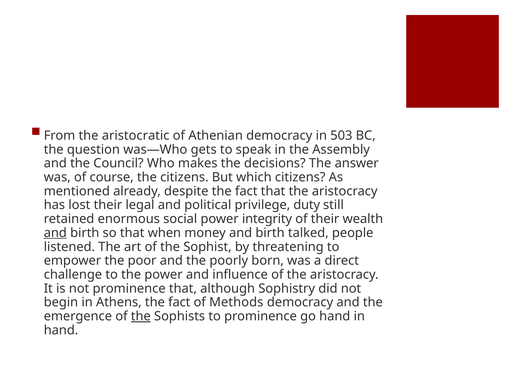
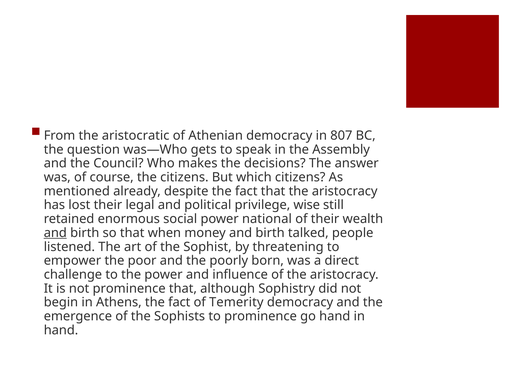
503: 503 -> 807
duty: duty -> wise
integrity: integrity -> national
Methods: Methods -> Temerity
the at (141, 316) underline: present -> none
